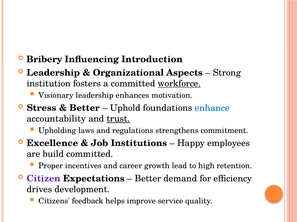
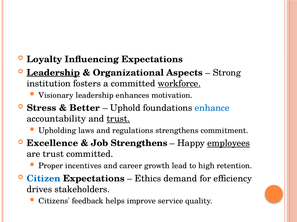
Bribery: Bribery -> Loyalty
Influencing Introduction: Introduction -> Expectations
Leadership at (53, 73) underline: none -> present
Job Institutions: Institutions -> Strengthens
employees underline: none -> present
are build: build -> trust
Citizen colour: purple -> blue
Better at (148, 179): Better -> Ethics
development: development -> stakeholders
